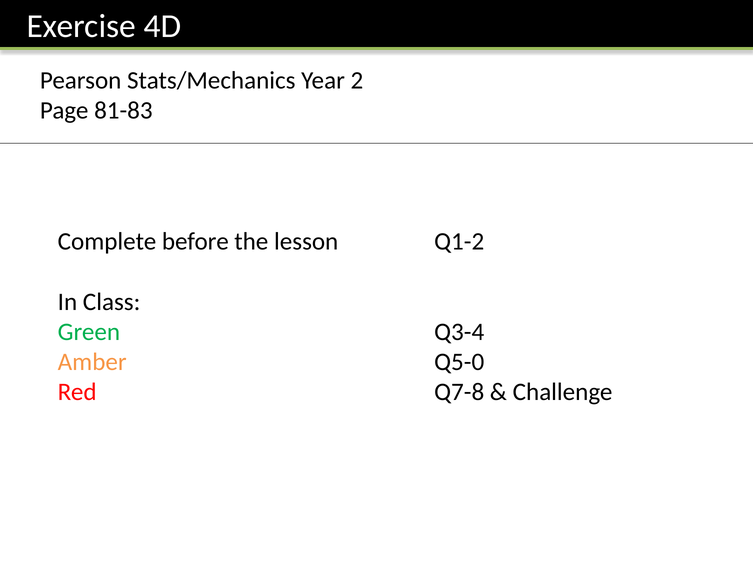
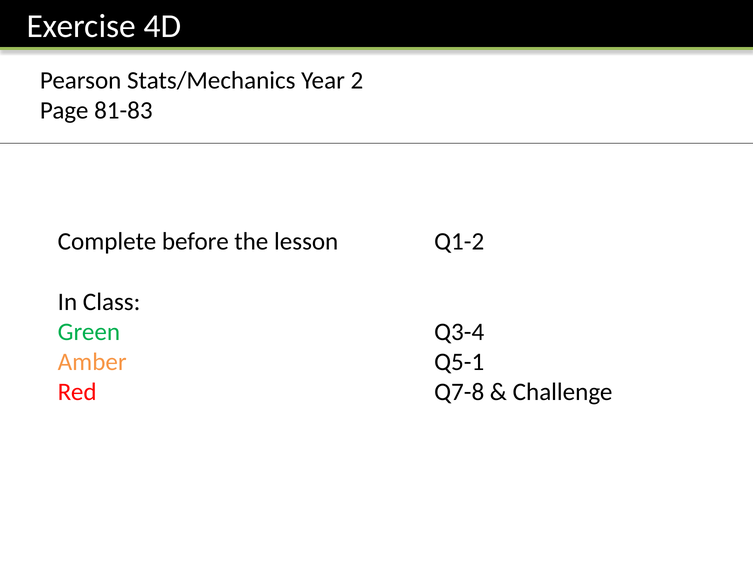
Q5-0: Q5-0 -> Q5-1
